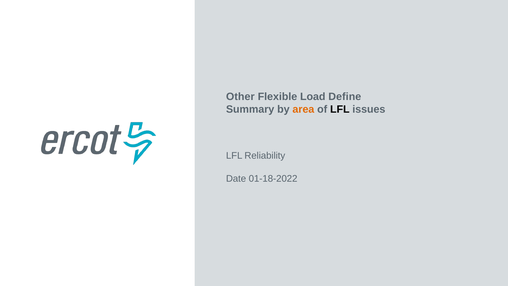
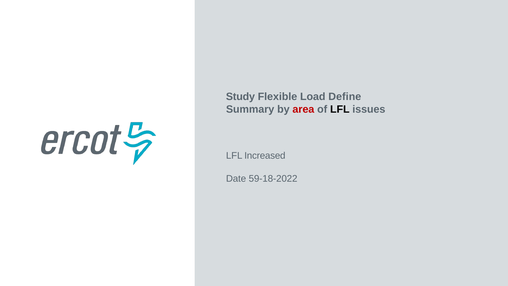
Other: Other -> Study
area colour: orange -> red
Reliability: Reliability -> Increased
01-18-2022: 01-18-2022 -> 59-18-2022
